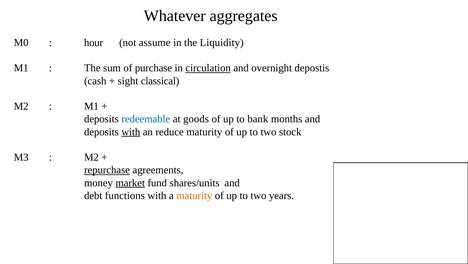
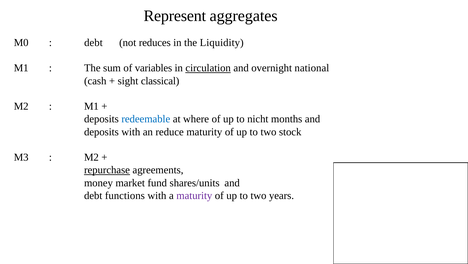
Whatever: Whatever -> Represent
hour at (94, 42): hour -> debt
assume: assume -> reduces
purchase: purchase -> variables
depostis: depostis -> national
goods: goods -> where
bank: bank -> nicht
with at (131, 131) underline: present -> none
market underline: present -> none
maturity at (194, 195) colour: orange -> purple
